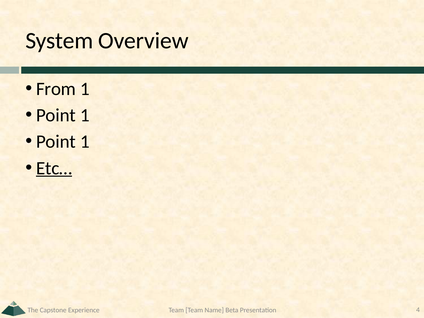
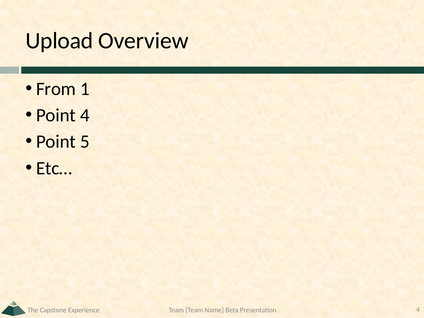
System: System -> Upload
1 at (85, 115): 1 -> 4
1 at (85, 142): 1 -> 5
Etc… underline: present -> none
